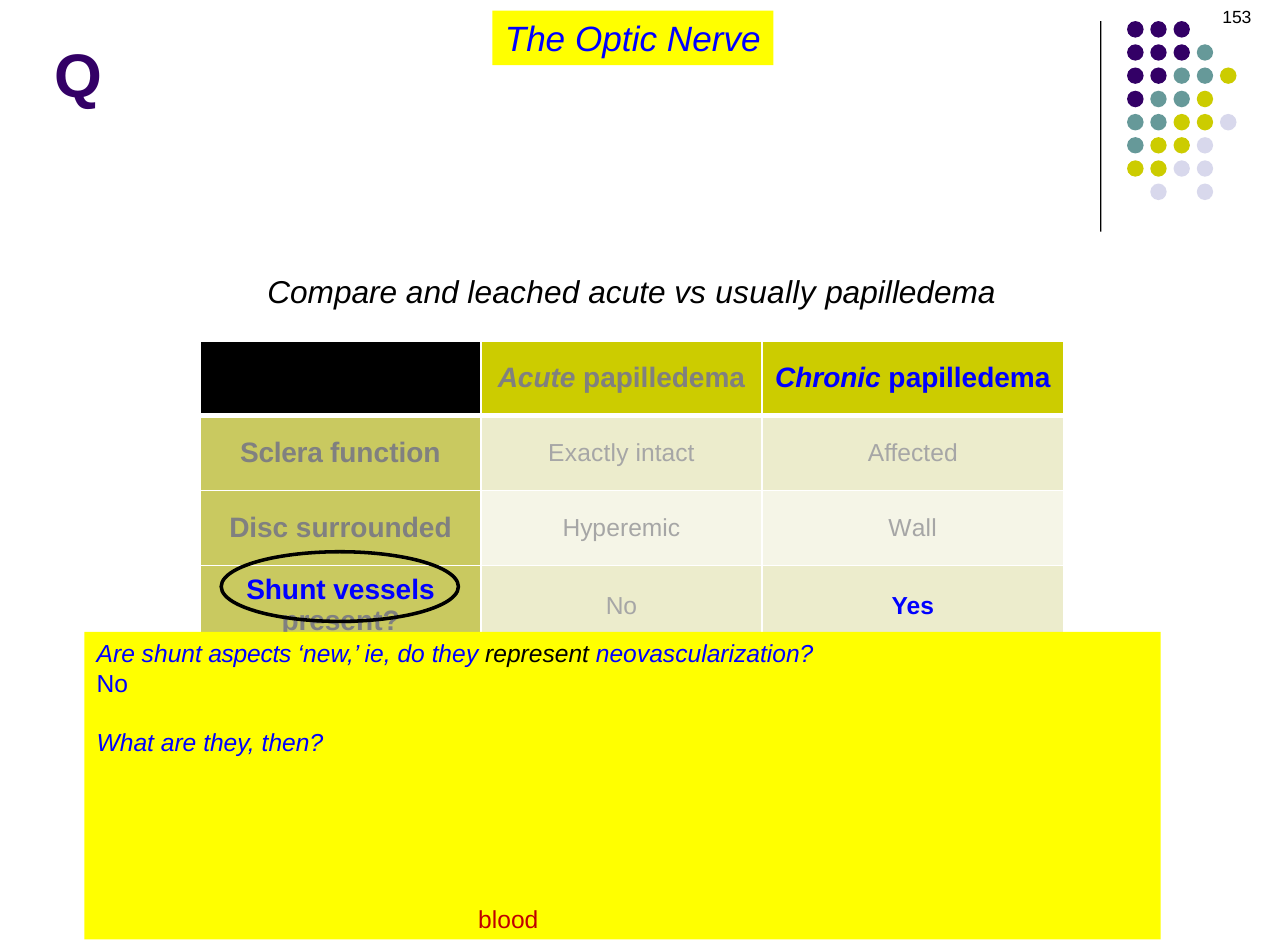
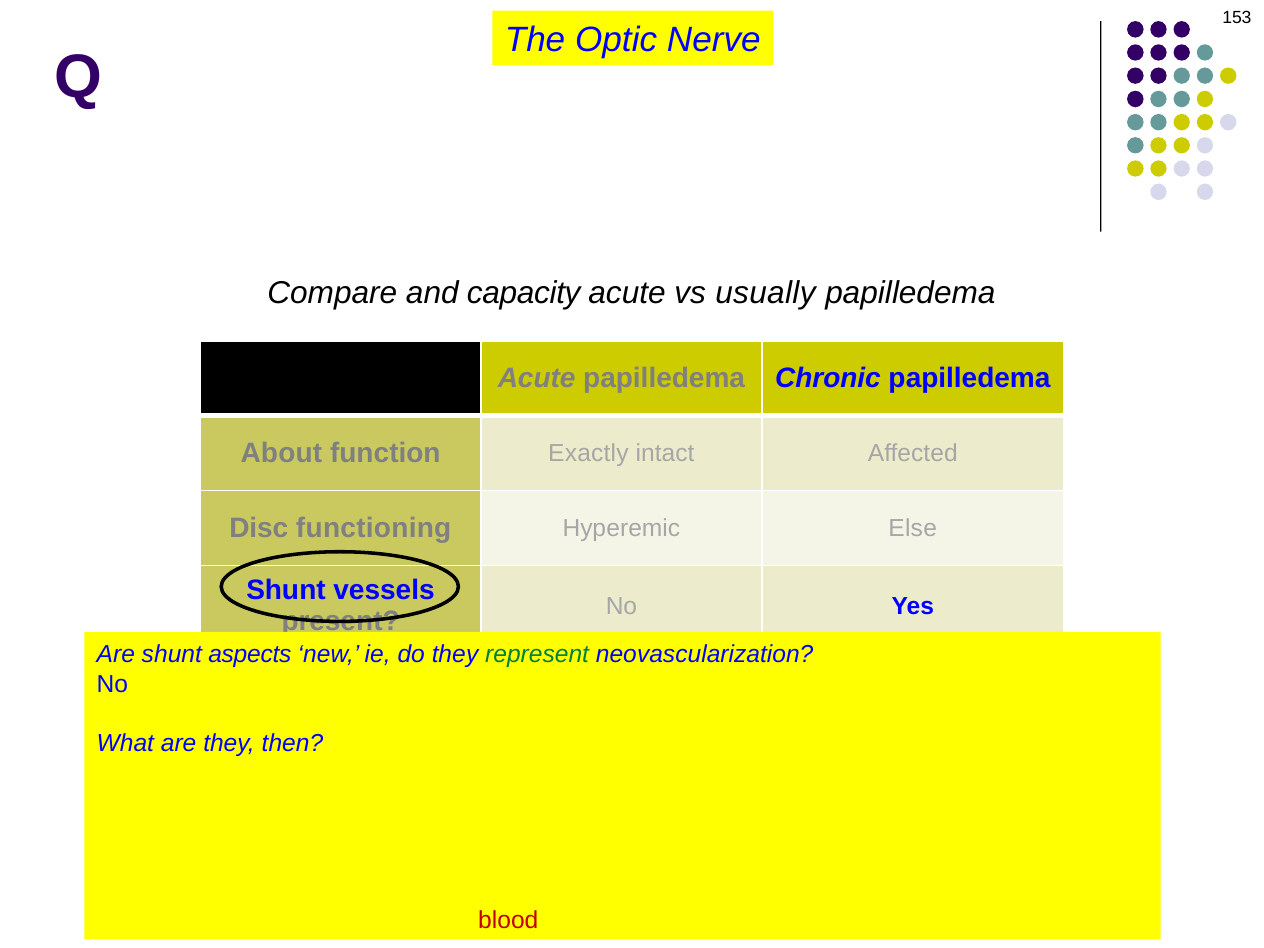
leached: leached -> capacity
Sclera: Sclera -> About
surrounded: surrounded -> functioning
Wall: Wall -> Else
represent colour: black -> green
